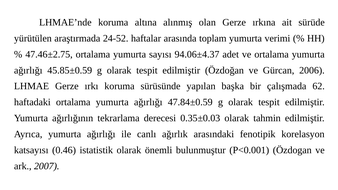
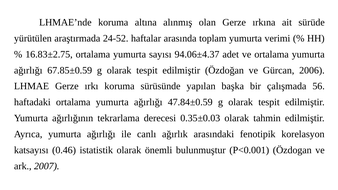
47.46±2.75: 47.46±2.75 -> 16.83±2.75
45.85±0.59: 45.85±0.59 -> 67.85±0.59
62: 62 -> 56
